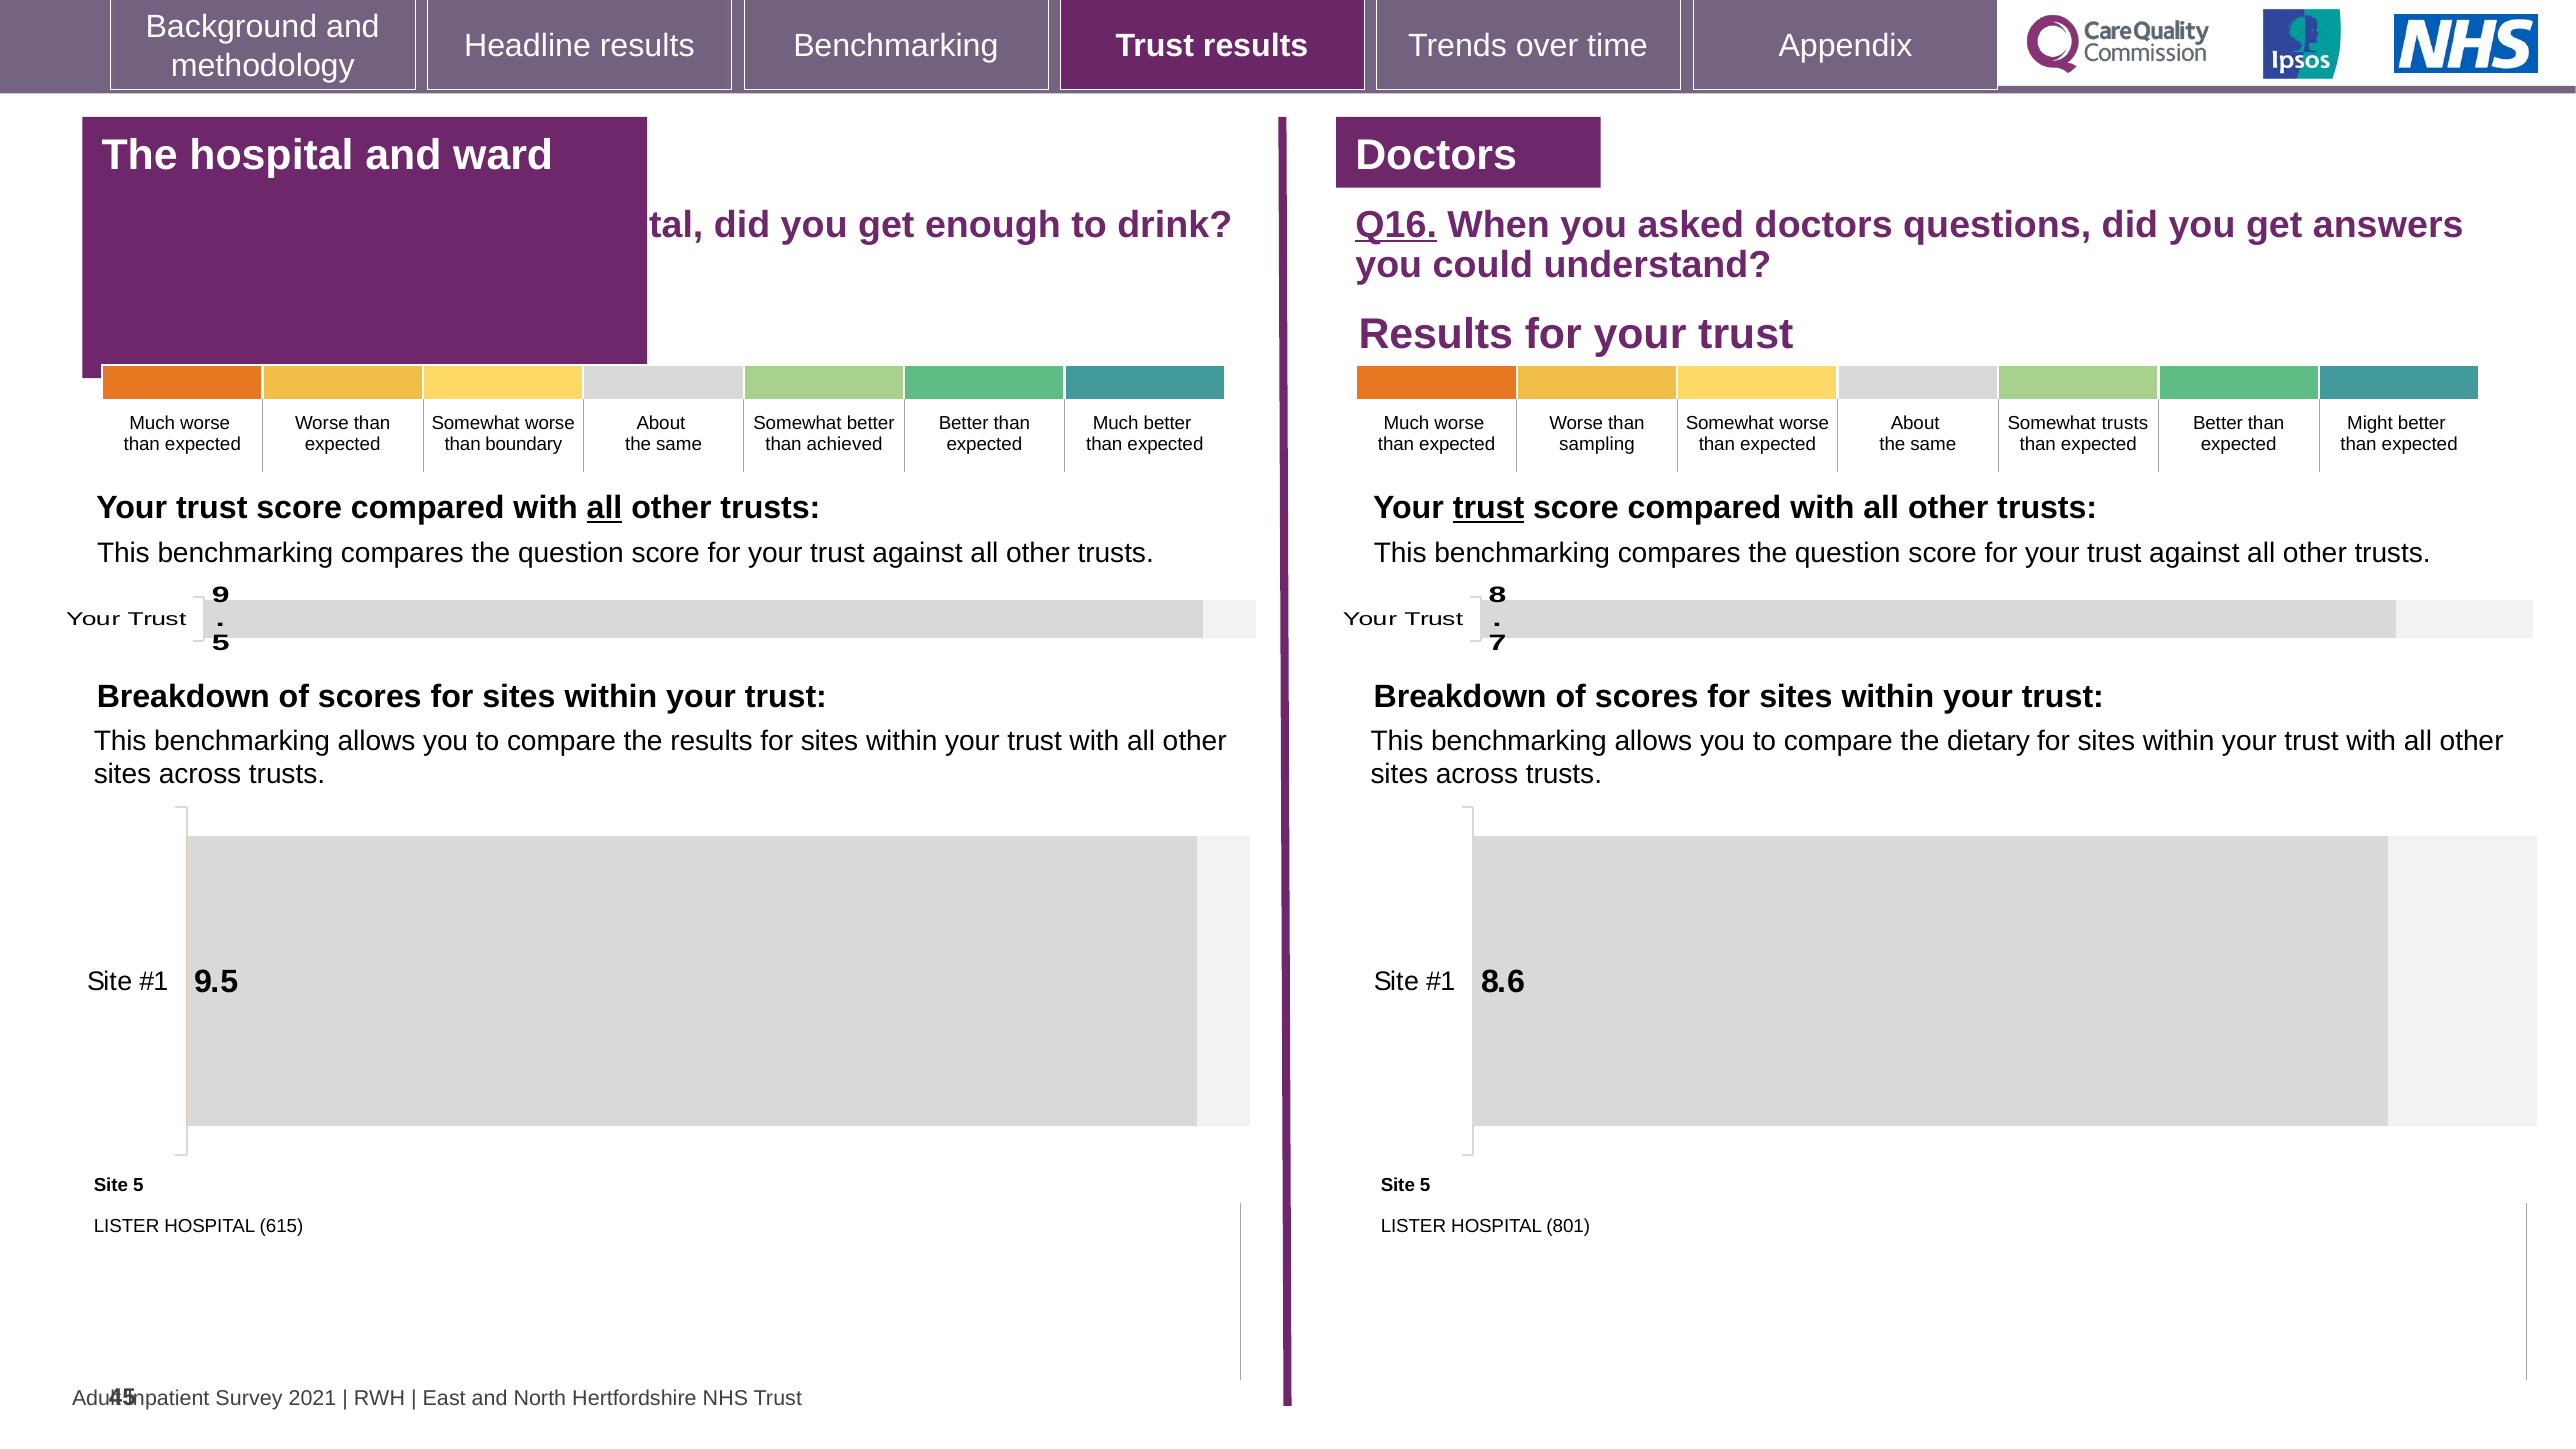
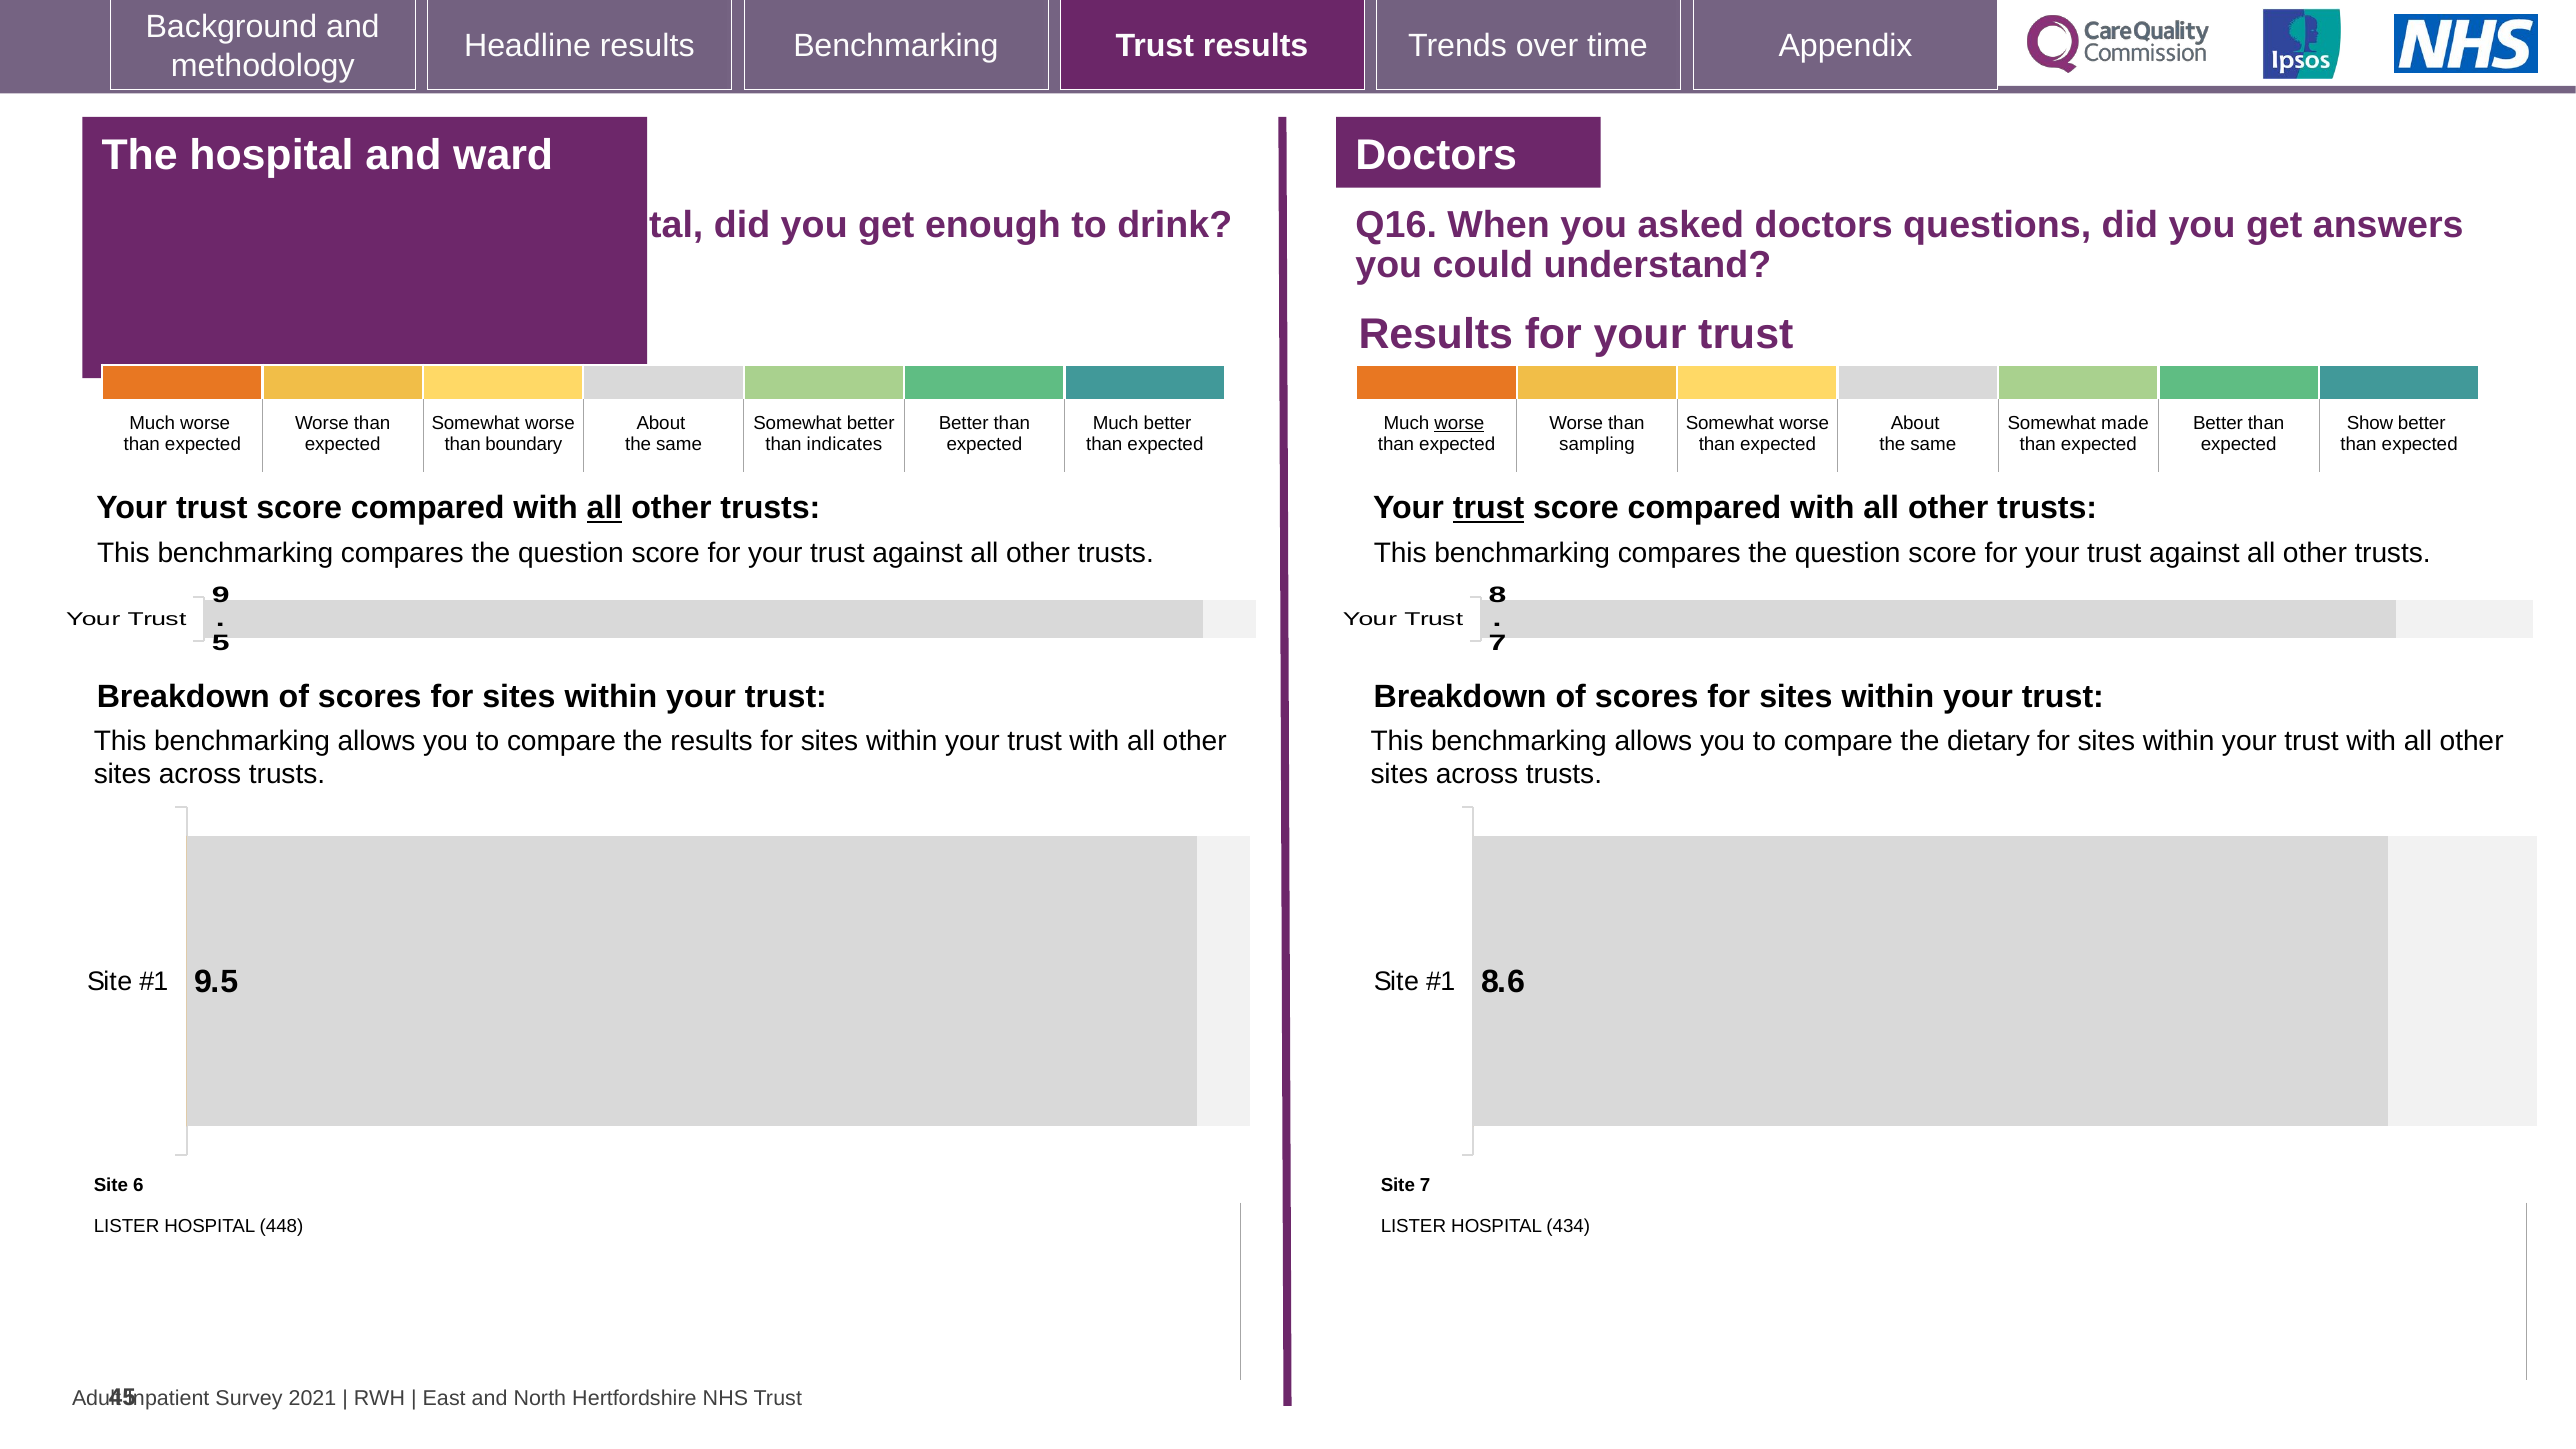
Q16 underline: present -> none
worse at (1459, 423) underline: none -> present
Somewhat trusts: trusts -> made
Might: Might -> Show
achieved: achieved -> indicates
5 at (138, 1185): 5 -> 6
5 at (1425, 1185): 5 -> 7
615: 615 -> 448
801: 801 -> 434
